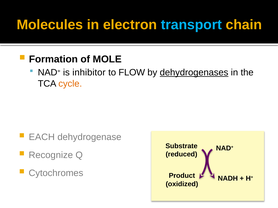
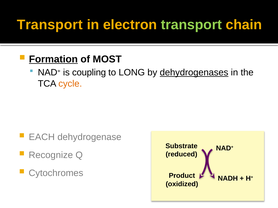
Molecules at (50, 25): Molecules -> Transport
transport at (191, 25) colour: light blue -> light green
Formation underline: none -> present
MOLE: MOLE -> MOST
inhibitor: inhibitor -> coupling
FLOW: FLOW -> LONG
